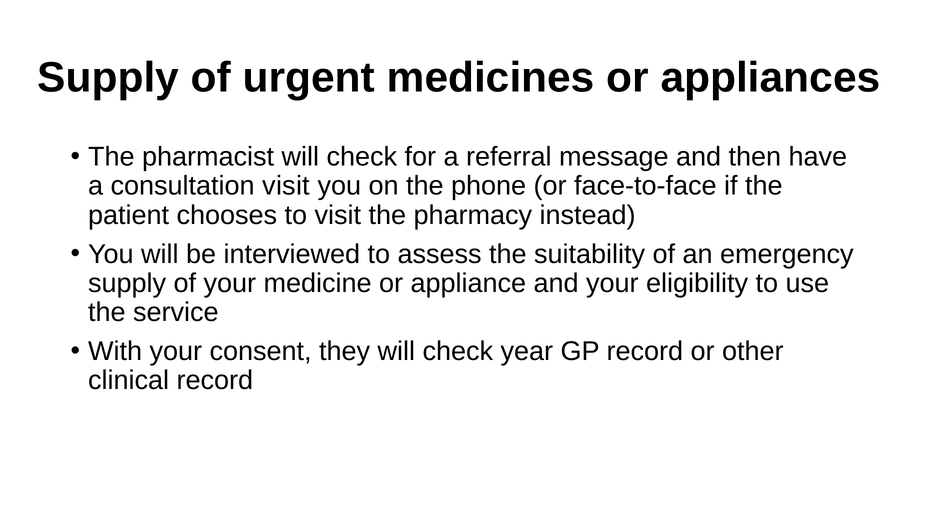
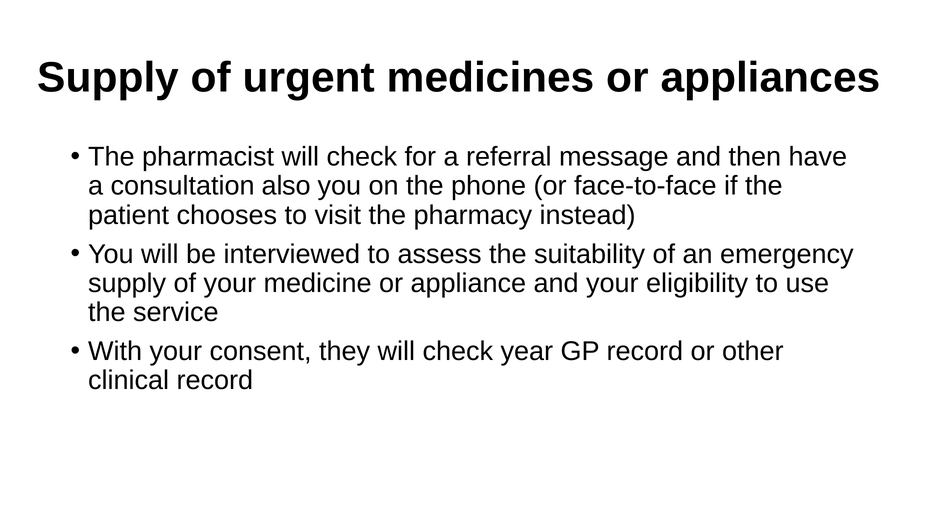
consultation visit: visit -> also
